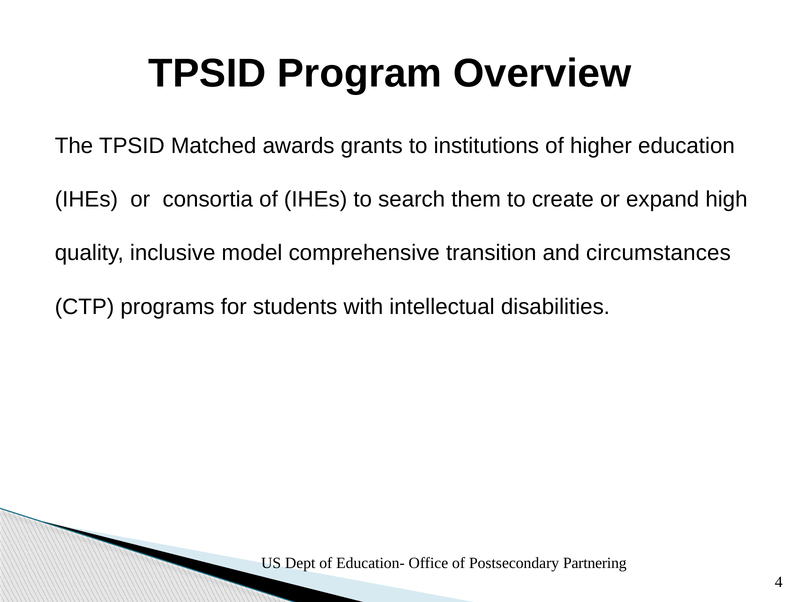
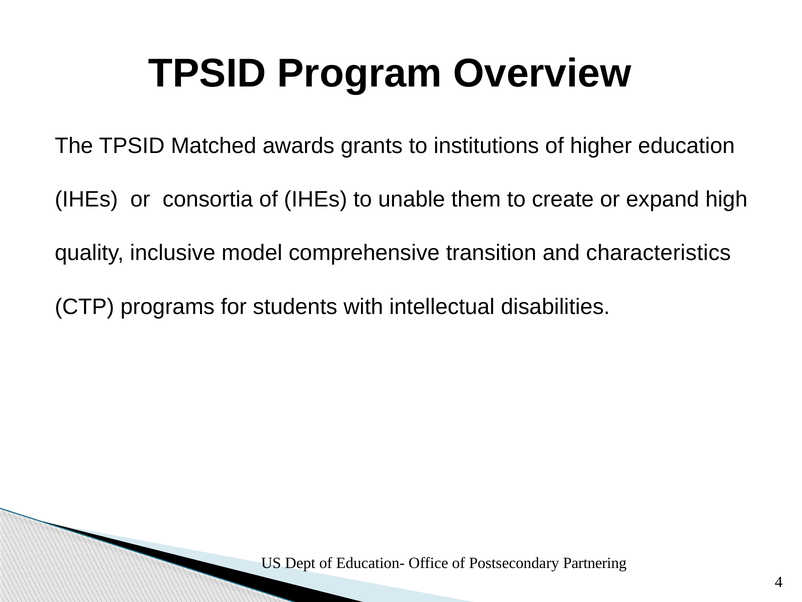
search: search -> unable
circumstances: circumstances -> characteristics
